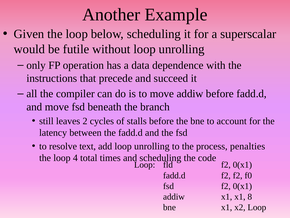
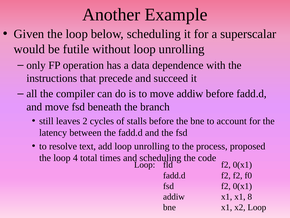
penalties: penalties -> proposed
